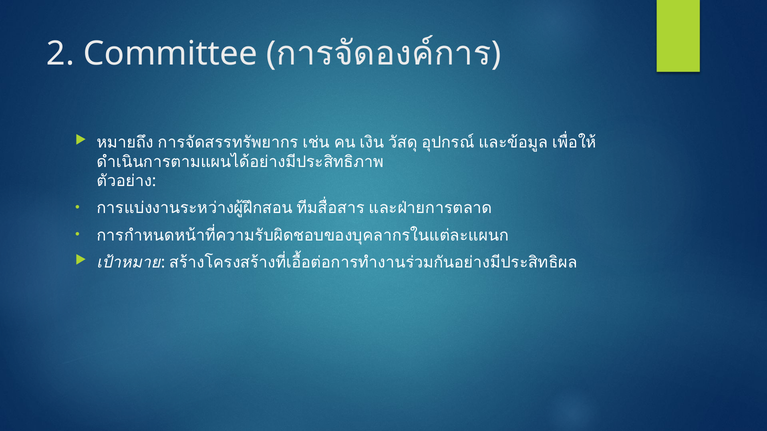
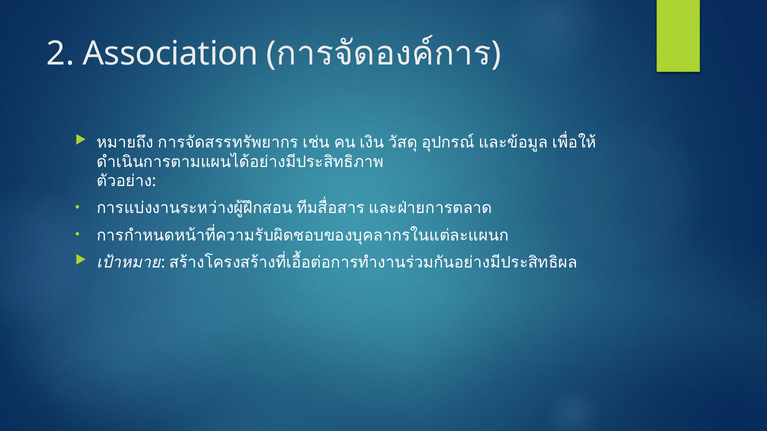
Committee: Committee -> Association
